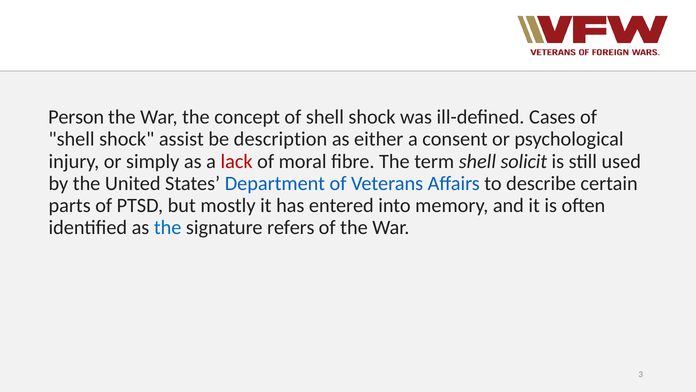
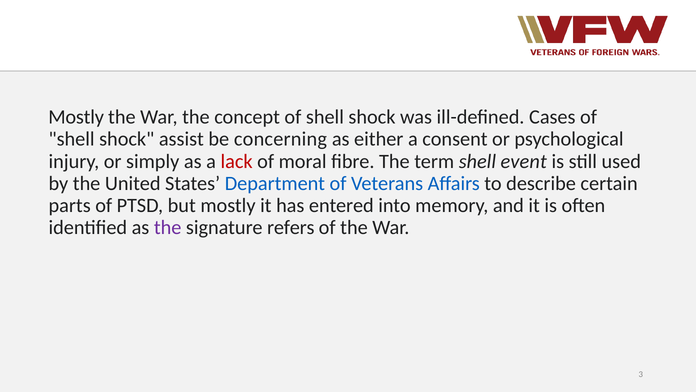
Person at (76, 117): Person -> Mostly
description: description -> concerning
solicit: solicit -> event
the at (168, 227) colour: blue -> purple
